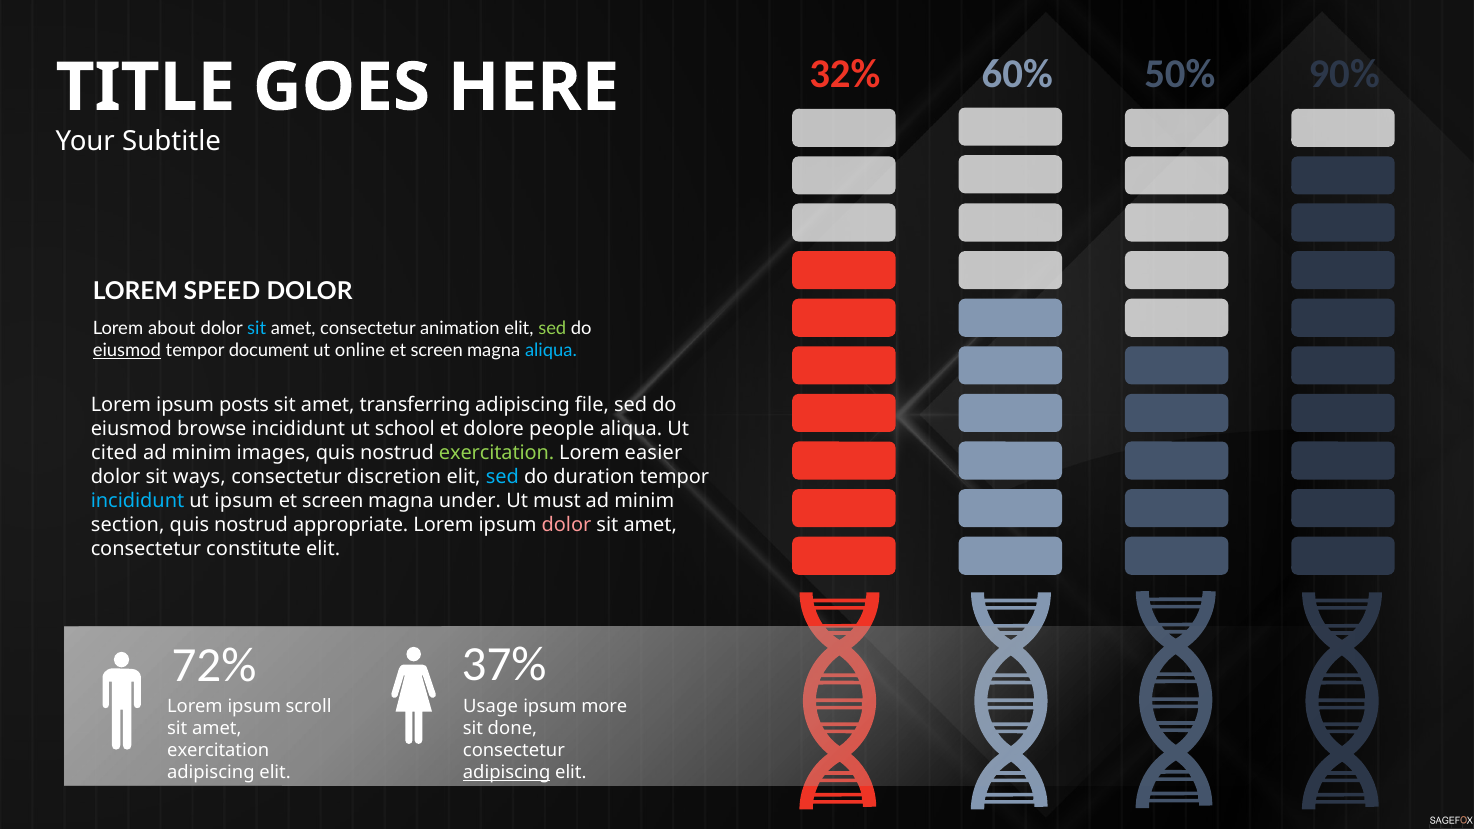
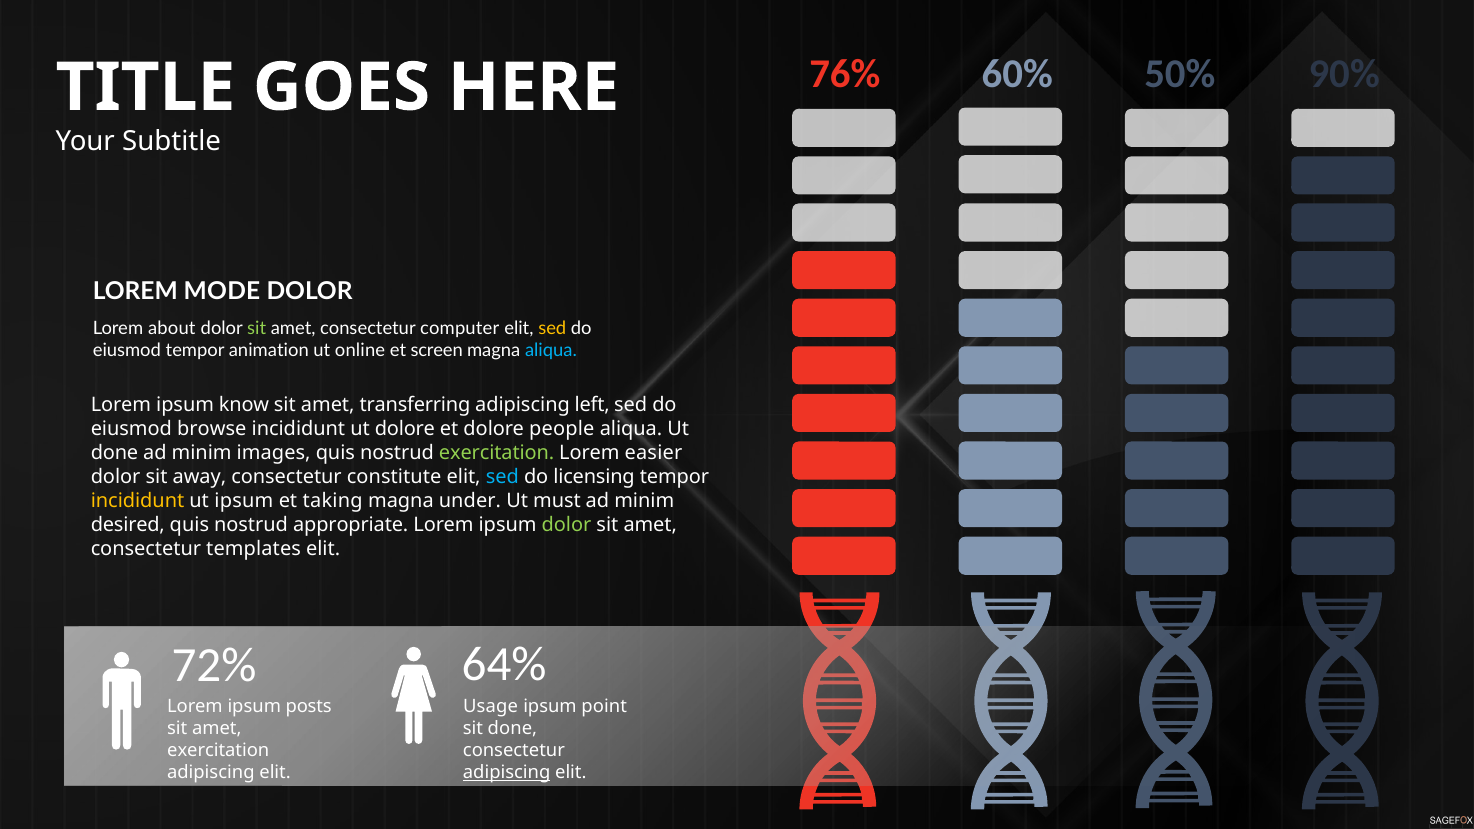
32%: 32% -> 76%
SPEED: SPEED -> MODE
sit at (257, 328) colour: light blue -> light green
animation: animation -> computer
sed at (552, 328) colour: light green -> yellow
eiusmod at (127, 350) underline: present -> none
document: document -> animation
posts: posts -> know
file: file -> left
ut school: school -> dolore
cited at (114, 453): cited -> done
ways: ways -> away
discretion: discretion -> constitute
duration: duration -> licensing
incididunt at (138, 501) colour: light blue -> yellow
screen at (333, 501): screen -> taking
section: section -> desired
dolor at (566, 525) colour: pink -> light green
constitute: constitute -> templates
37%: 37% -> 64%
scroll: scroll -> posts
more: more -> point
